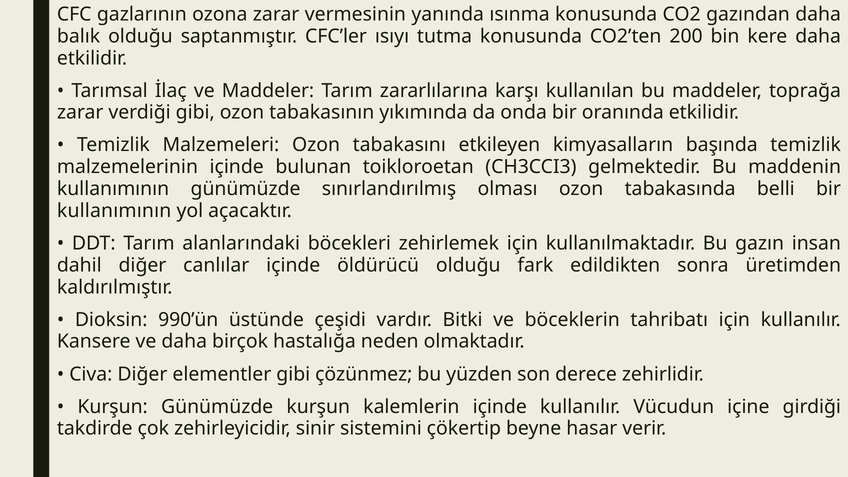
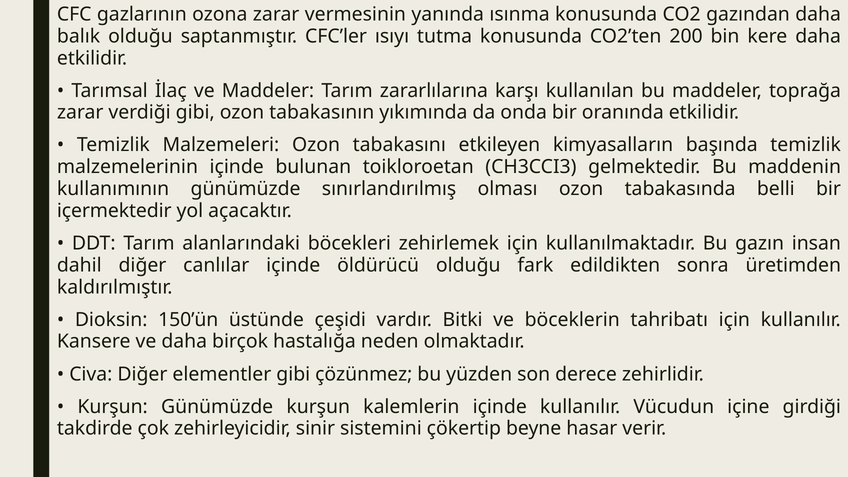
kullanımının at (114, 211): kullanımının -> içermektedir
990’ün: 990’ün -> 150’ün
